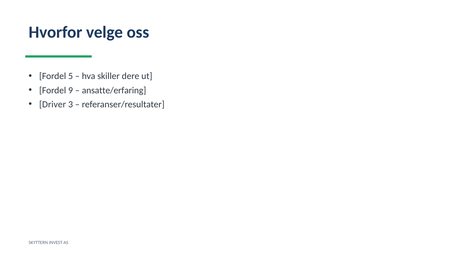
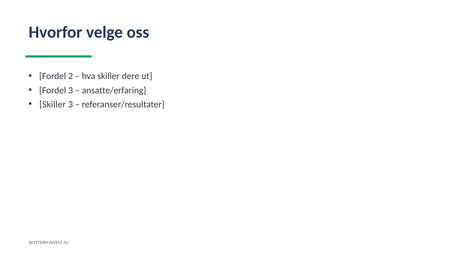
5: 5 -> 2
Fordel 9: 9 -> 3
Driver at (53, 104): Driver -> Skiller
